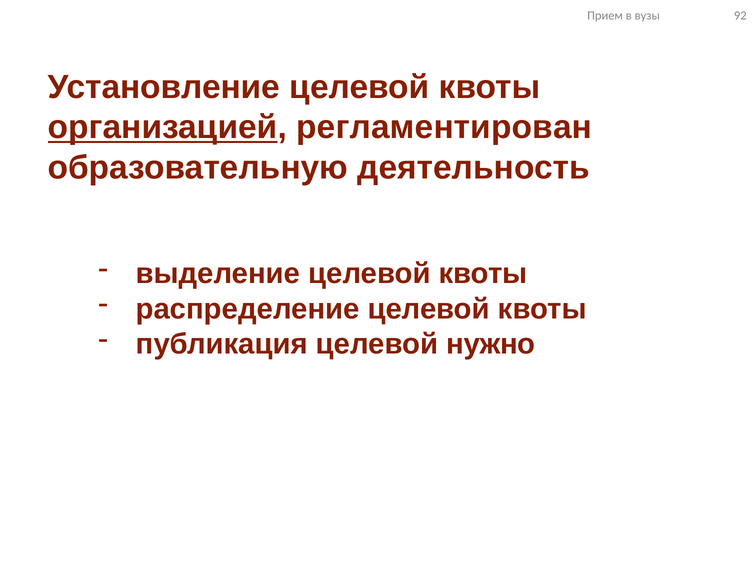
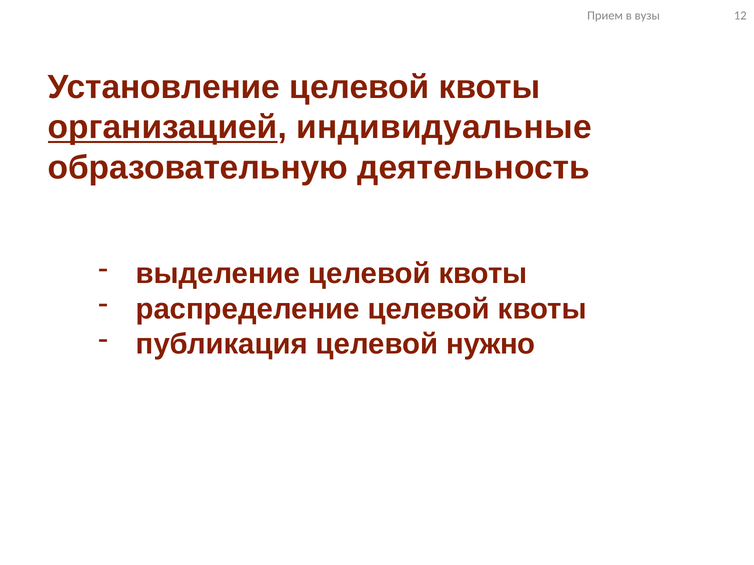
92: 92 -> 12
регламентирован: регламентирован -> индивидуальные
